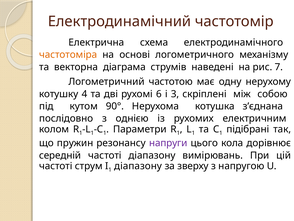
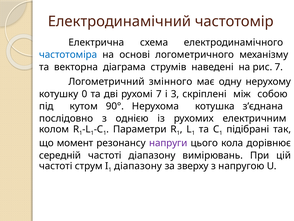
частотоміра colour: orange -> blue
частотою: частотою -> змінного
4: 4 -> 0
рухомі 6: 6 -> 7
пружин: пружин -> момент
